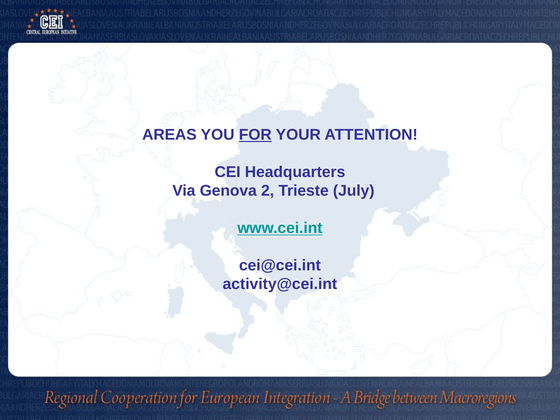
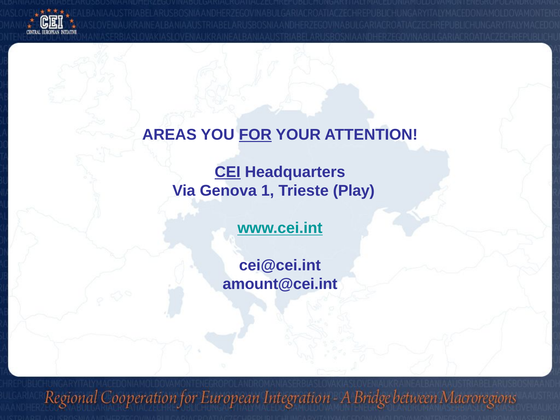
CEI underline: none -> present
2: 2 -> 1
July: July -> Play
activity@cei.int: activity@cei.int -> amount@cei.int
